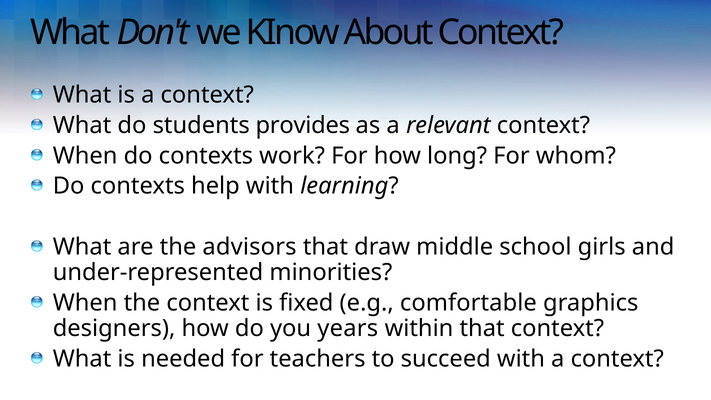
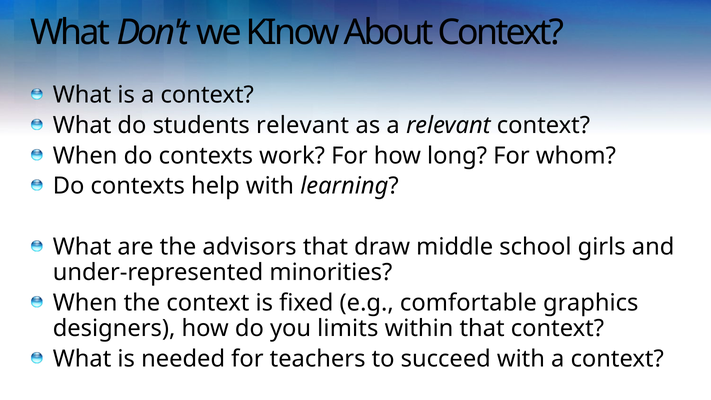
students provides: provides -> relevant
years: years -> limits
